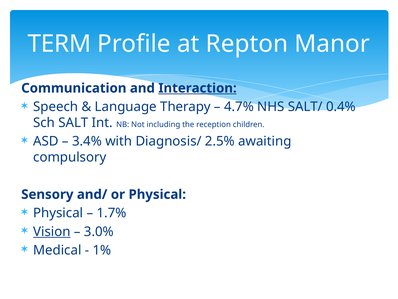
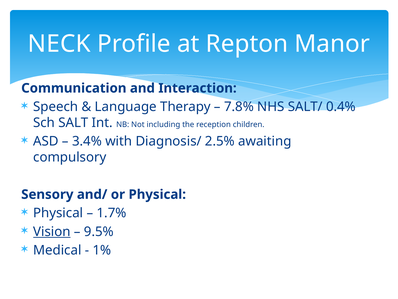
TERM: TERM -> NECK
Interaction underline: present -> none
4.7%: 4.7% -> 7.8%
3.0%: 3.0% -> 9.5%
